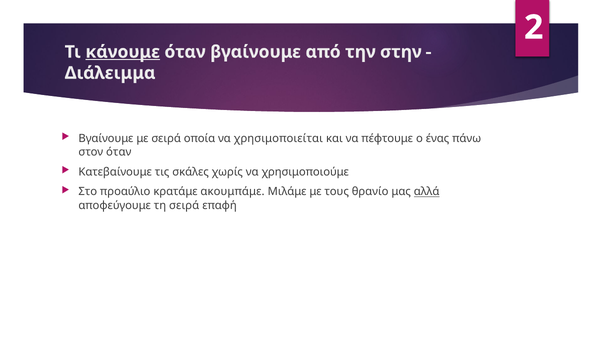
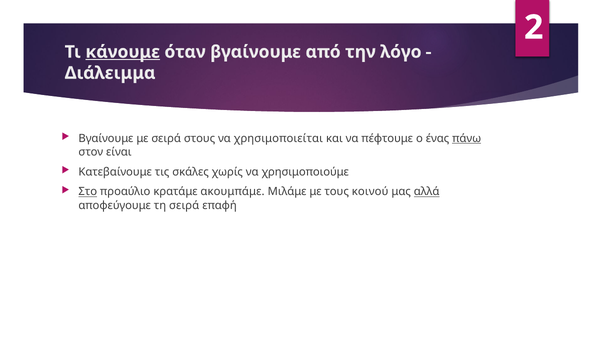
στην: στην -> λόγο
οποία: οποία -> στους
πάνω underline: none -> present
στον όταν: όταν -> είναι
Στο underline: none -> present
θρανίο: θρανίο -> κοινού
